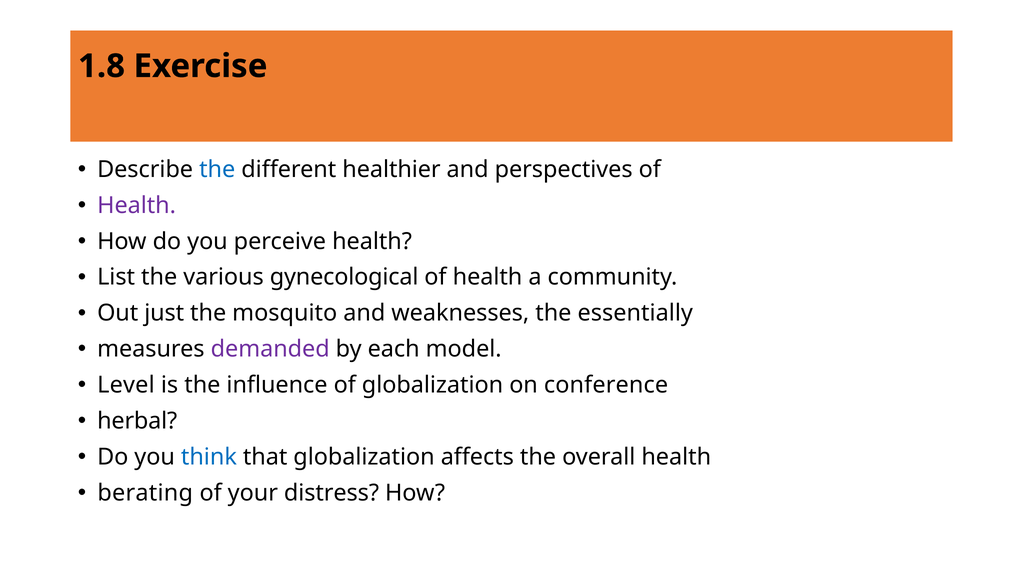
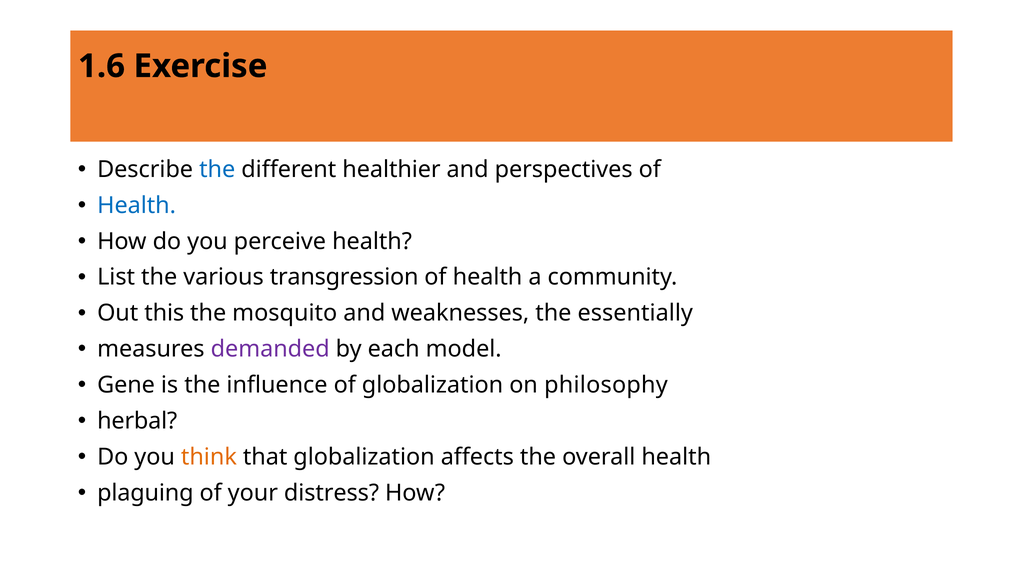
1.8: 1.8 -> 1.6
Health at (137, 205) colour: purple -> blue
gynecological: gynecological -> transgression
just: just -> this
Level: Level -> Gene
conference: conference -> philosophy
think colour: blue -> orange
berating: berating -> plaguing
